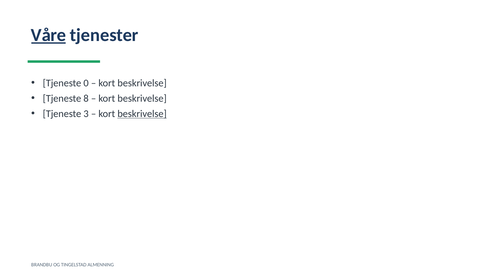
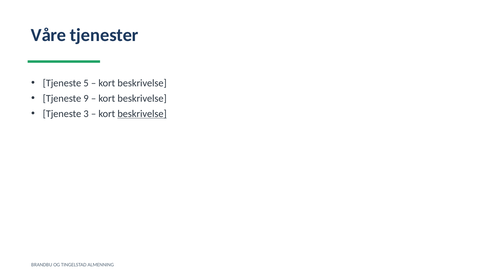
Våre underline: present -> none
0: 0 -> 5
8: 8 -> 9
